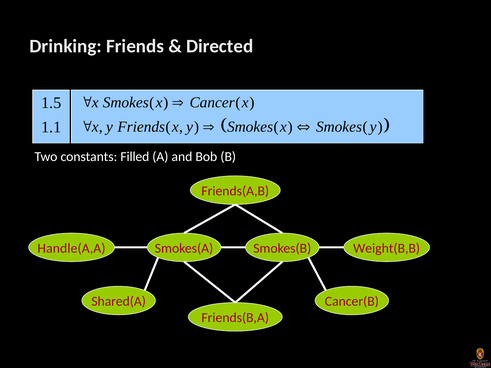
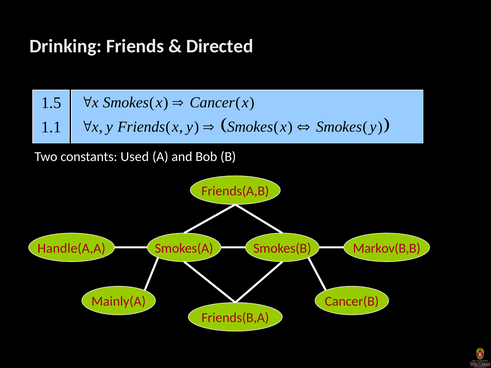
Filled: Filled -> Used
Weight(B,B: Weight(B,B -> Markov(B,B
Shared(A: Shared(A -> Mainly(A
